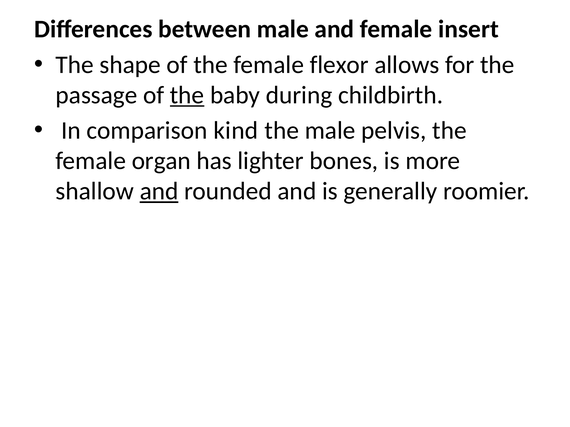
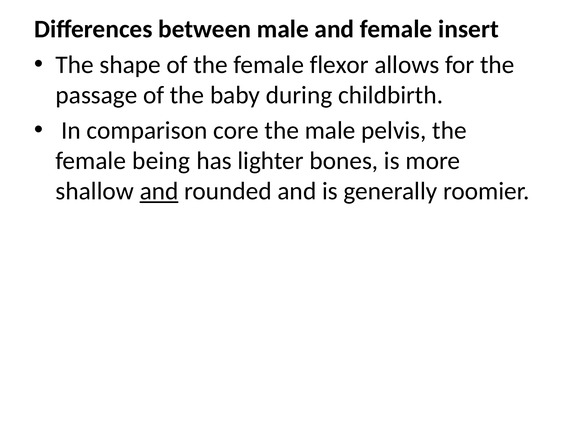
the at (187, 95) underline: present -> none
kind: kind -> core
organ: organ -> being
